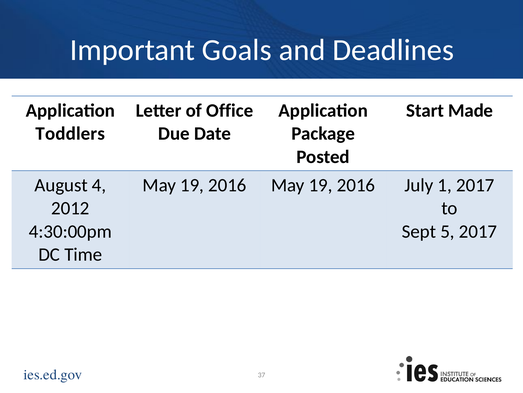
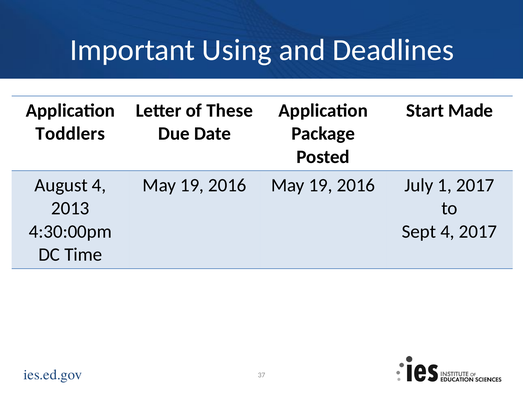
Goals: Goals -> Using
Office: Office -> These
2012: 2012 -> 2013
Sept 5: 5 -> 4
